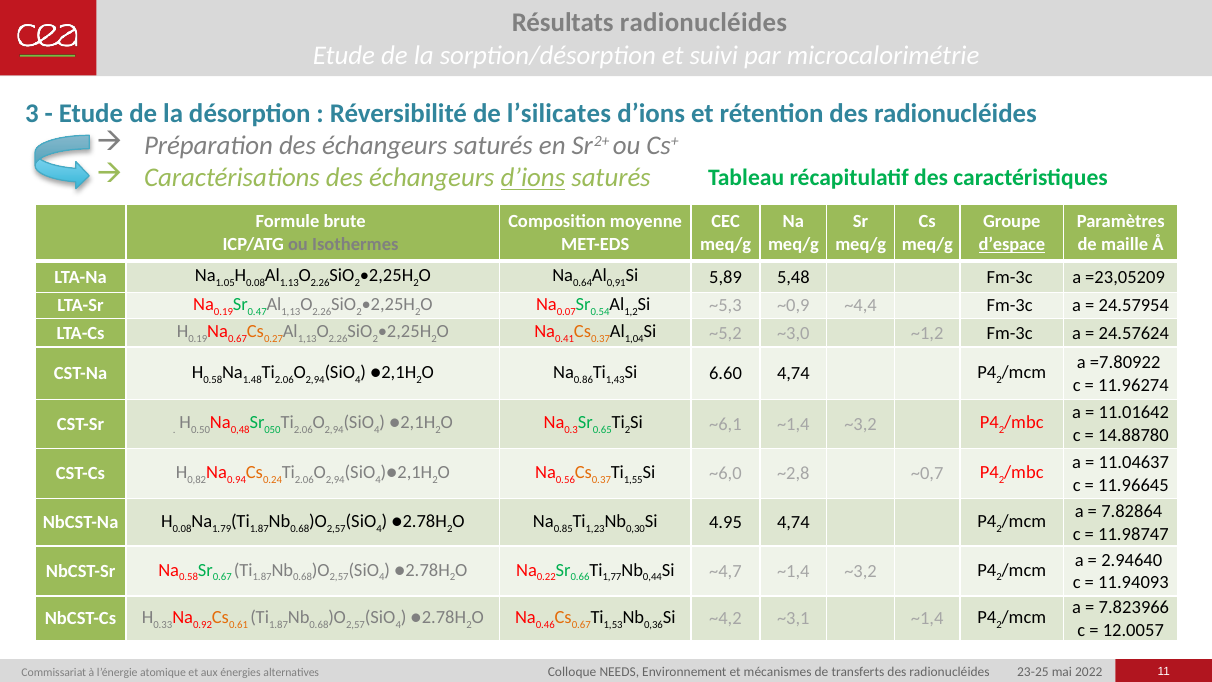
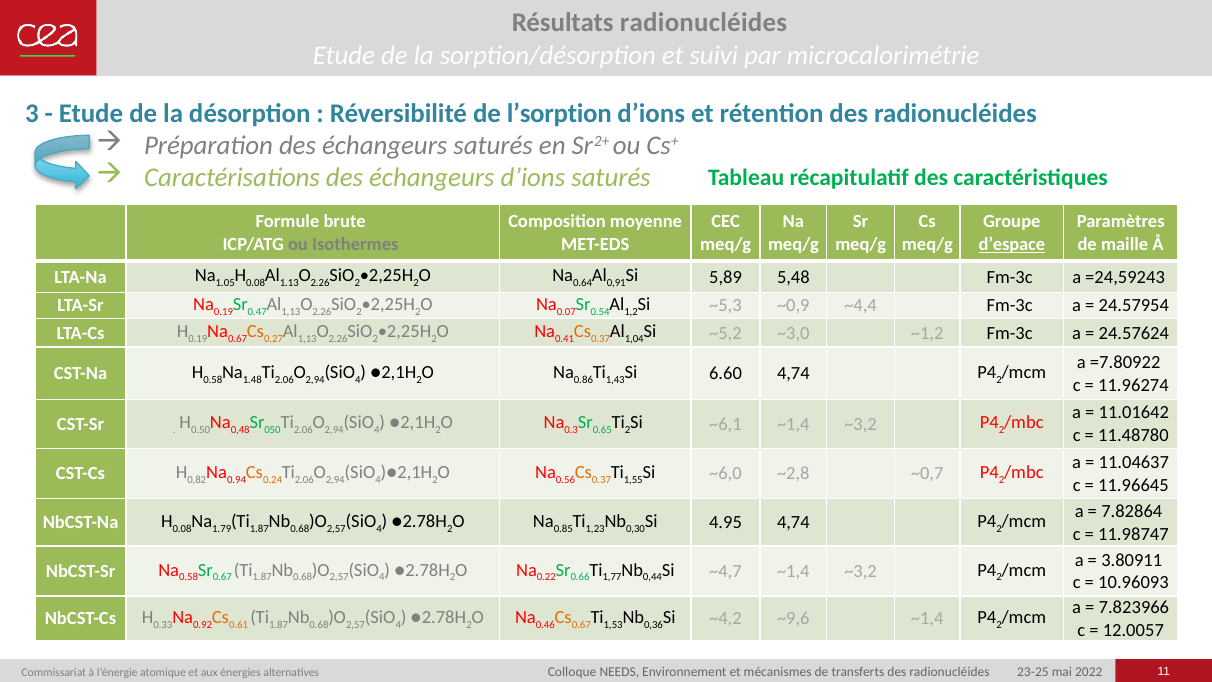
l’silicates: l’silicates -> l’sorption
d’ions at (533, 178) underline: present -> none
=23,05209: =23,05209 -> =24,59243
14.88780: 14.88780 -> 11.48780
2.94640: 2.94640 -> 3.80911
11.94093: 11.94093 -> 10.96093
~3,1: ~3,1 -> ~9,6
